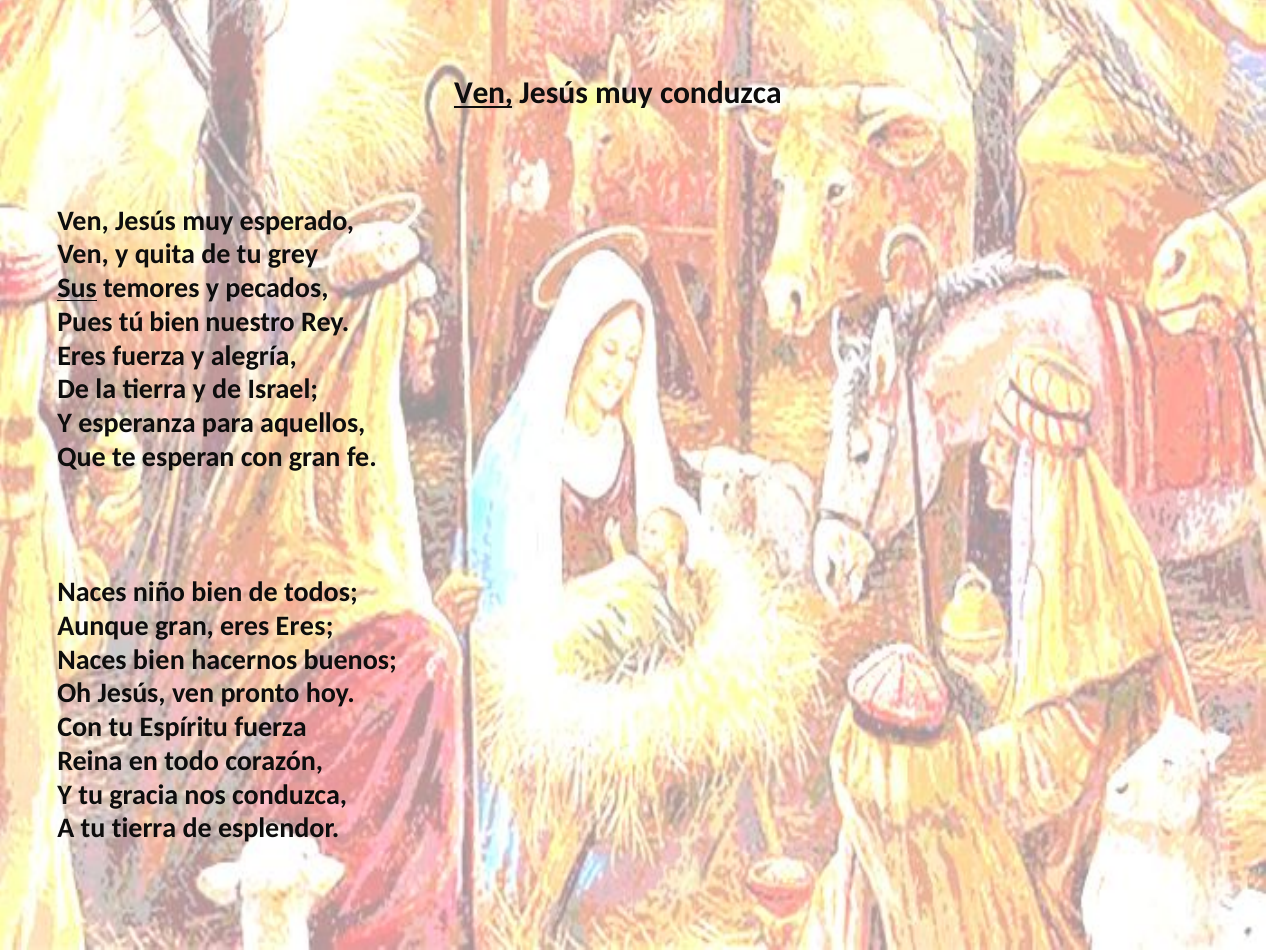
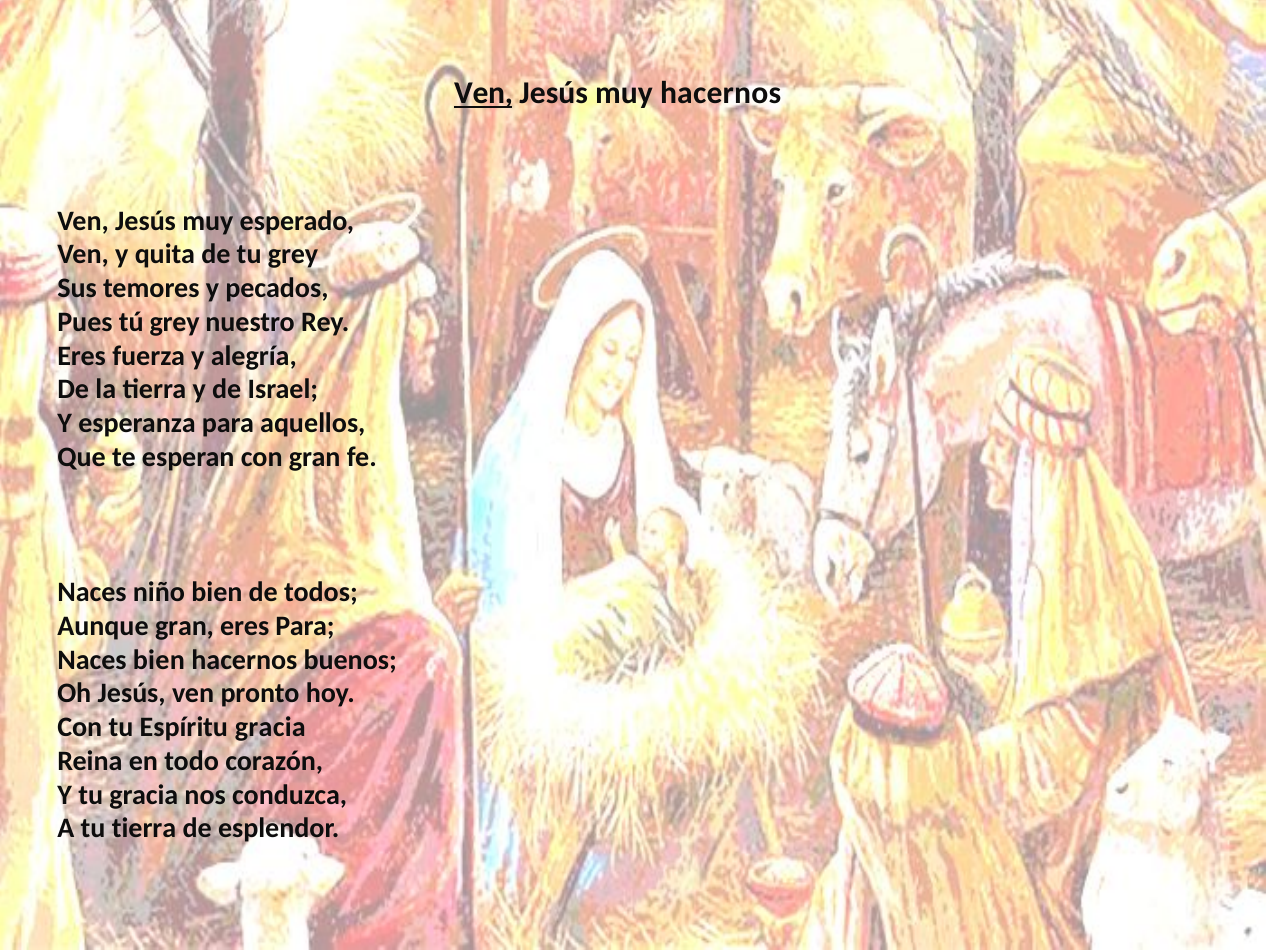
muy conduzca: conduzca -> hacernos
Sus underline: present -> none
tú bien: bien -> grey
eres Eres: Eres -> Para
Espíritu fuerza: fuerza -> gracia
